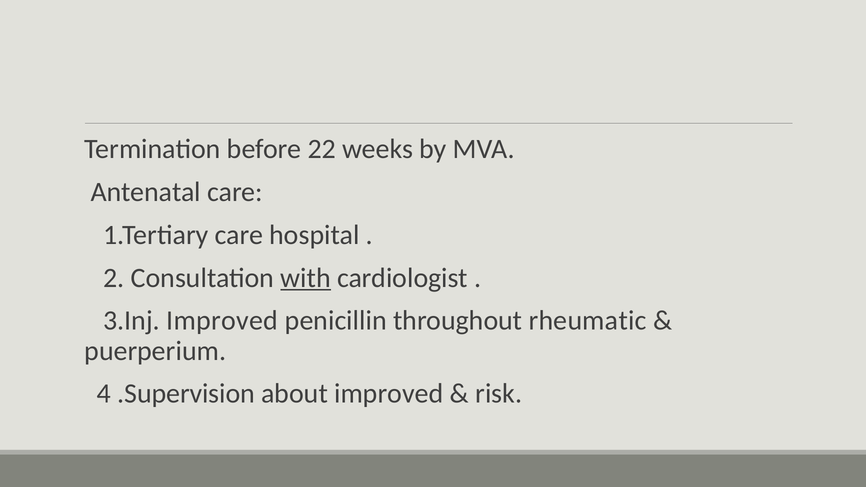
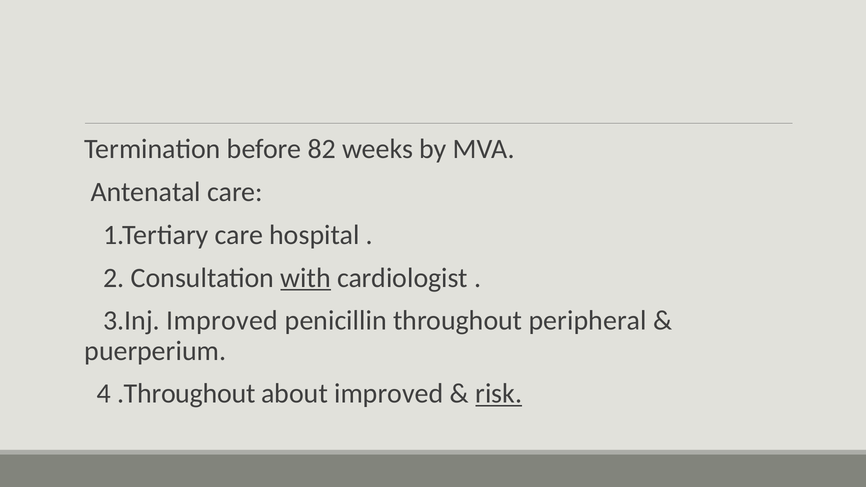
22: 22 -> 82
rheumatic: rheumatic -> peripheral
.Supervision: .Supervision -> .Throughout
risk underline: none -> present
